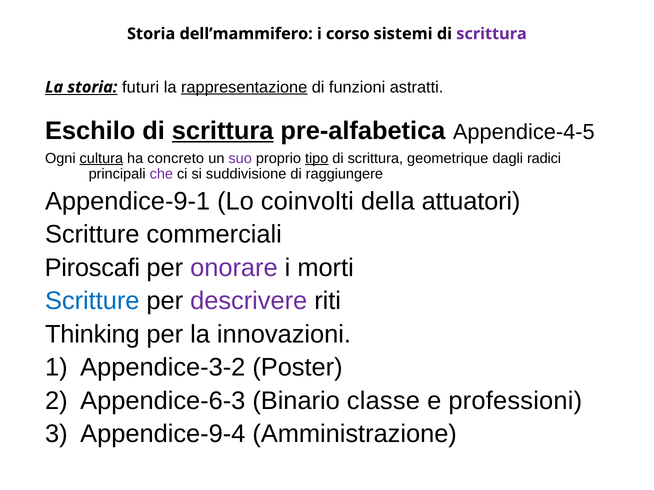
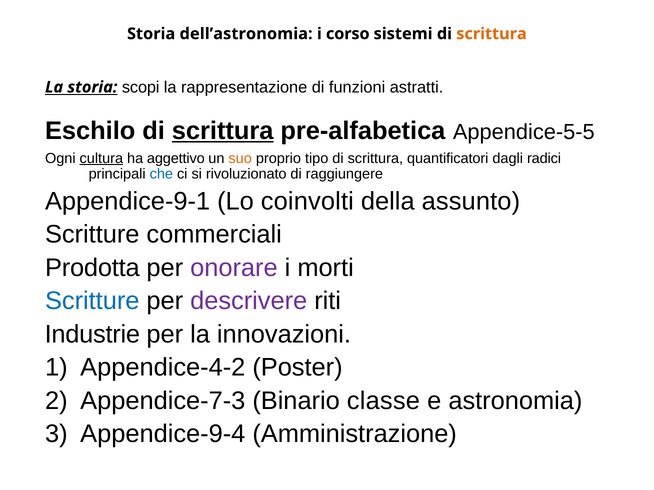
dell’mammifero: dell’mammifero -> dell’astronomia
scrittura at (491, 34) colour: purple -> orange
futuri: futuri -> scopi
rappresentazione underline: present -> none
Appendice-4-5: Appendice-4-5 -> Appendice-5-5
concreto: concreto -> aggettivo
suo colour: purple -> orange
tipo underline: present -> none
geometrique: geometrique -> quantificatori
che colour: purple -> blue
suddivisione: suddivisione -> rivoluzionato
attuatori: attuatori -> assunto
Piroscafi: Piroscafi -> Prodotta
Thinking: Thinking -> Industrie
Appendice-3-2: Appendice-3-2 -> Appendice-4-2
Appendice-6-3: Appendice-6-3 -> Appendice-7-3
professioni: professioni -> astronomia
